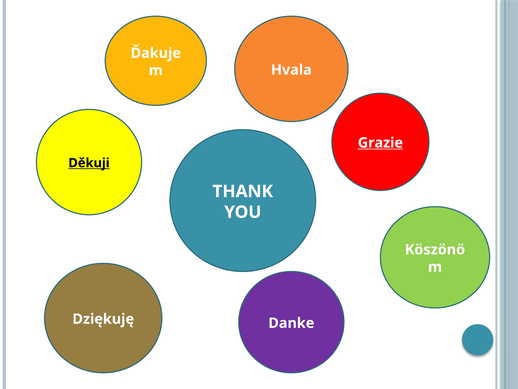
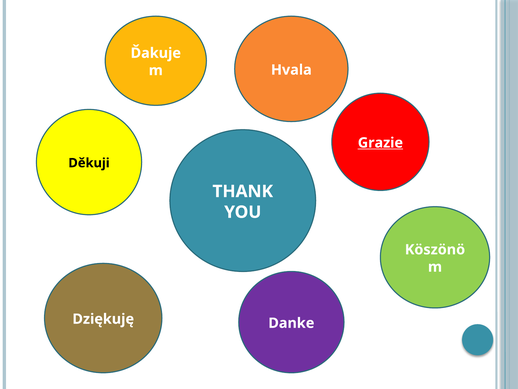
Děkuji underline: present -> none
